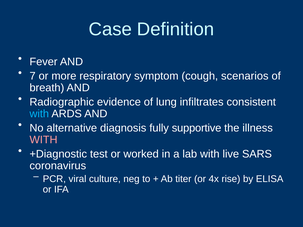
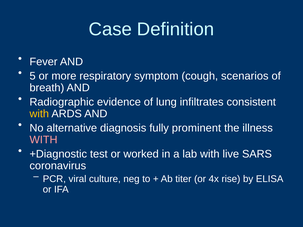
7: 7 -> 5
with at (39, 114) colour: light blue -> yellow
supportive: supportive -> prominent
